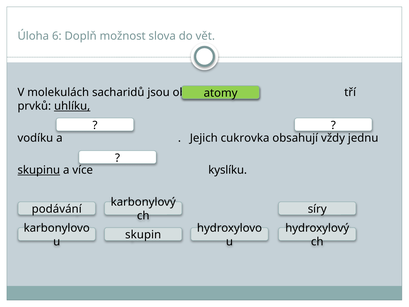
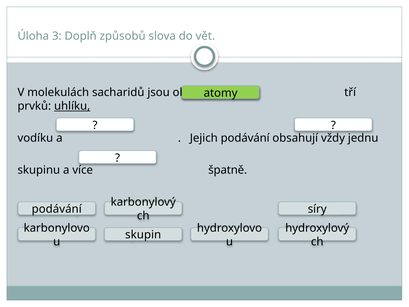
6: 6 -> 3
možnost: možnost -> způsobů
Jejich cukrovka: cukrovka -> podávání
skupinu underline: present -> none
kyslíku: kyslíku -> špatně
